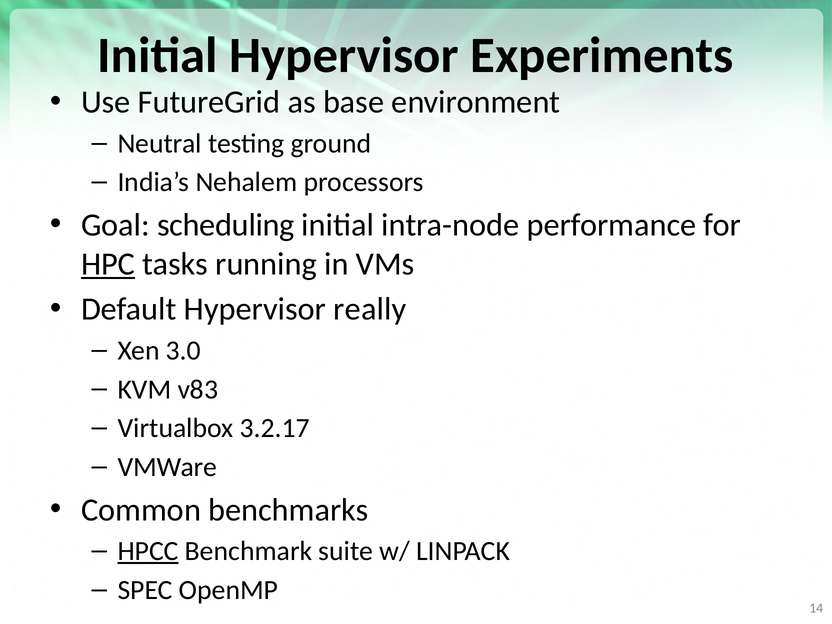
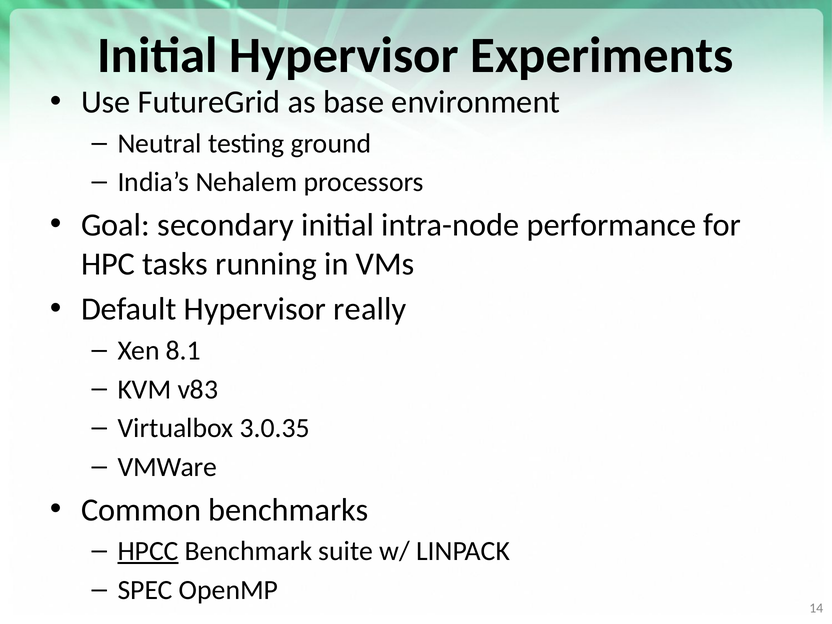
scheduling: scheduling -> secondary
HPC underline: present -> none
3.0: 3.0 -> 8.1
3.2.17: 3.2.17 -> 3.0.35
